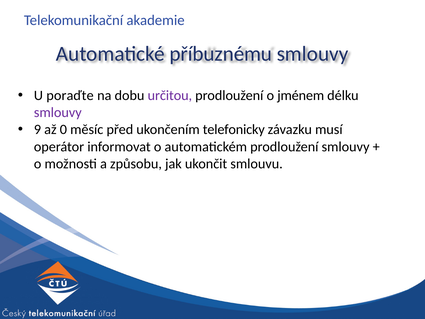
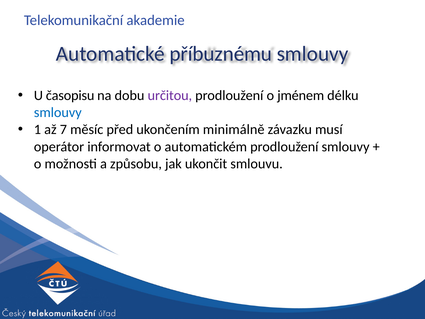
poraďte: poraďte -> časopisu
smlouvy at (58, 113) colour: purple -> blue
9: 9 -> 1
0: 0 -> 7
telefonicky: telefonicky -> minimálně
